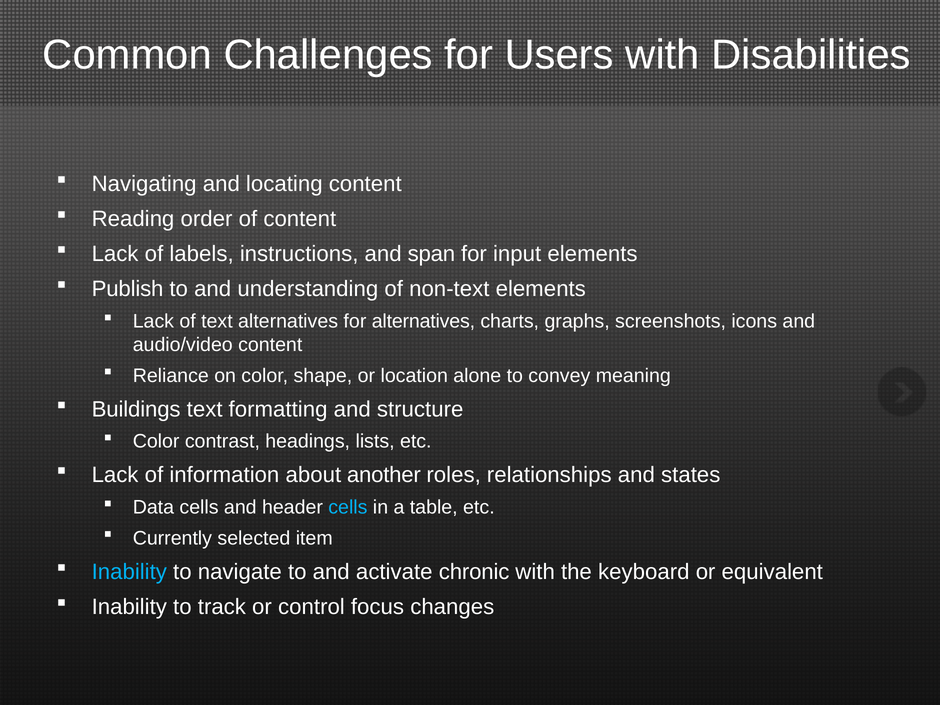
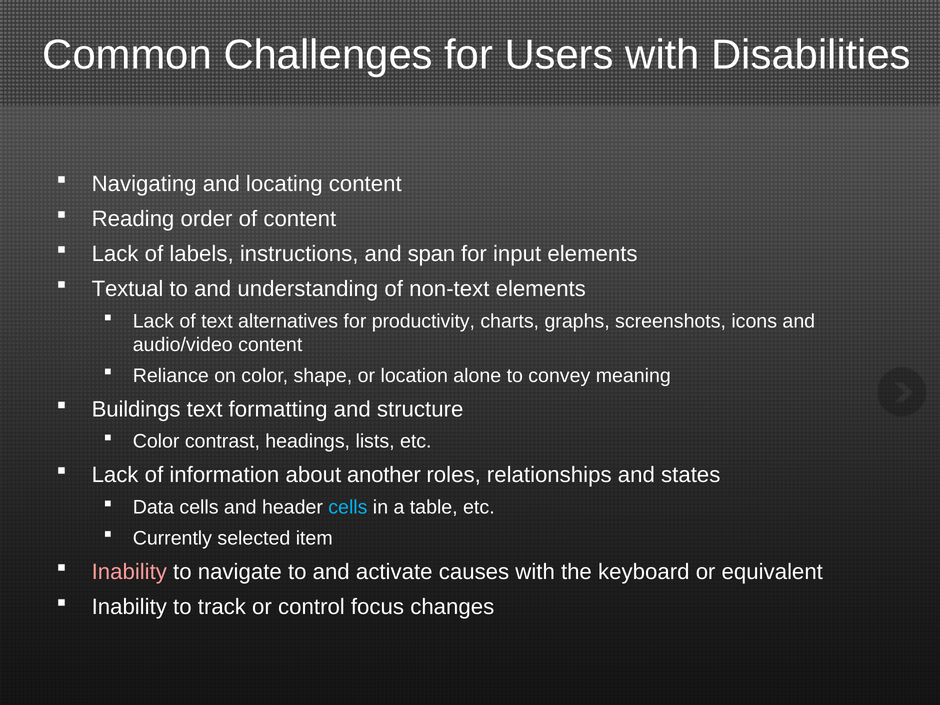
Publish: Publish -> Textual
for alternatives: alternatives -> productivity
Inability at (129, 572) colour: light blue -> pink
chronic: chronic -> causes
